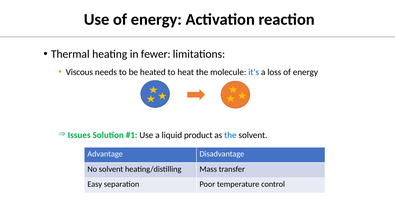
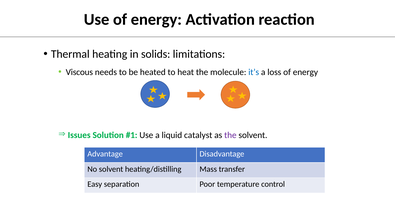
fewer: fewer -> solids
product: product -> catalyst
the at (230, 135) colour: blue -> purple
